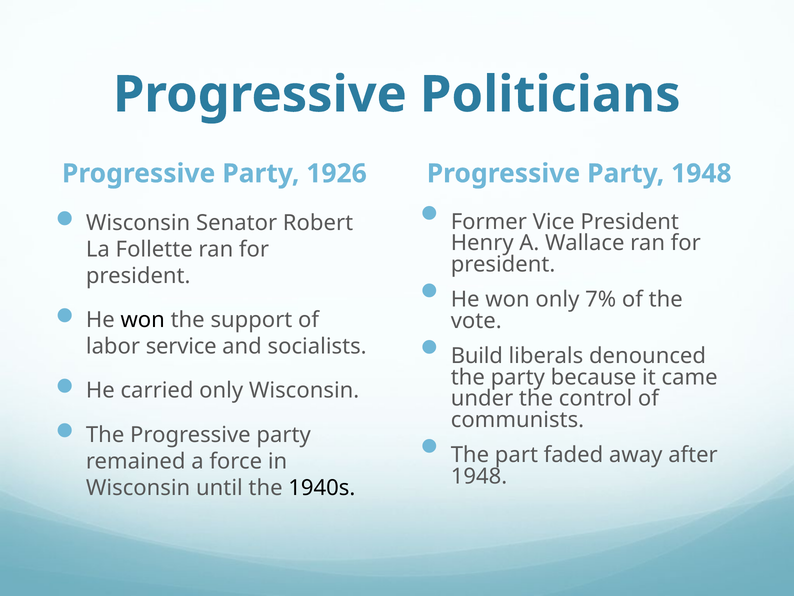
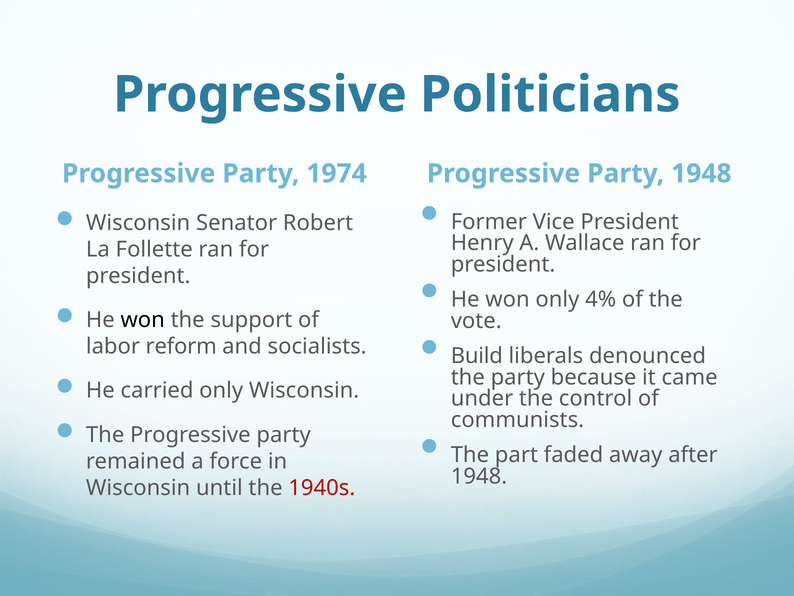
1926: 1926 -> 1974
7%: 7% -> 4%
service: service -> reform
1940s colour: black -> red
